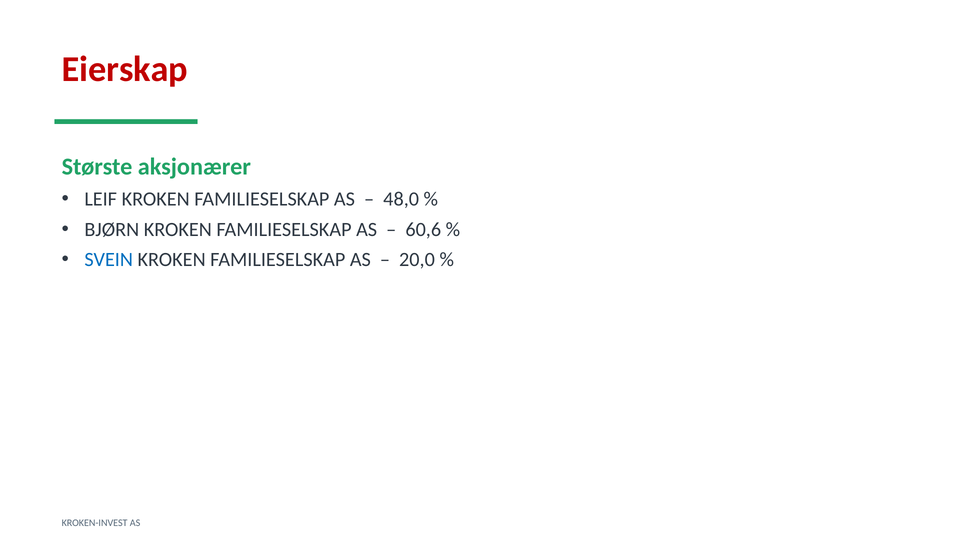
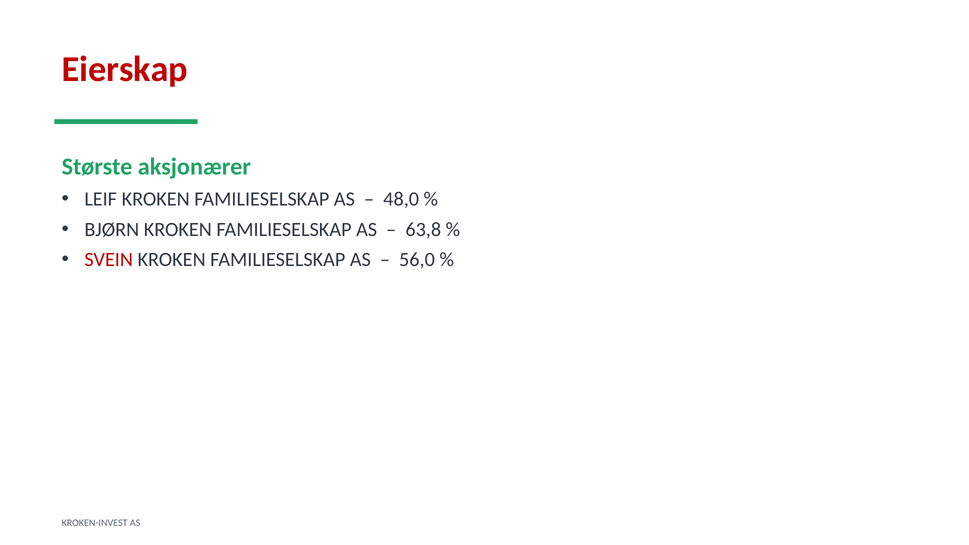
60,6: 60,6 -> 63,8
SVEIN colour: blue -> red
20,0: 20,0 -> 56,0
